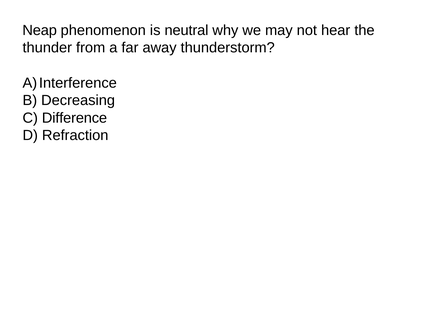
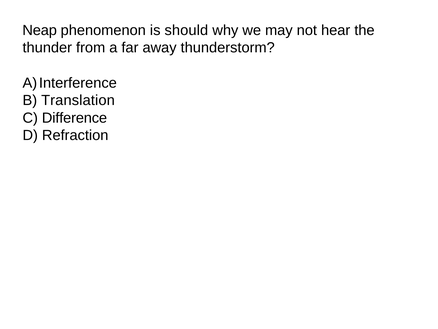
neutral: neutral -> should
Decreasing: Decreasing -> Translation
